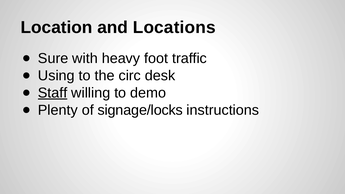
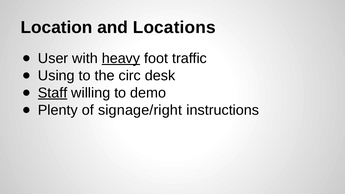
Sure: Sure -> User
heavy underline: none -> present
signage/locks: signage/locks -> signage/right
